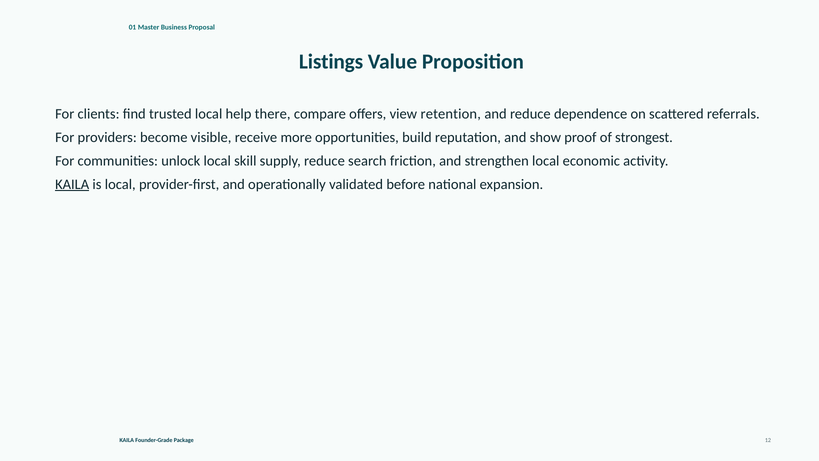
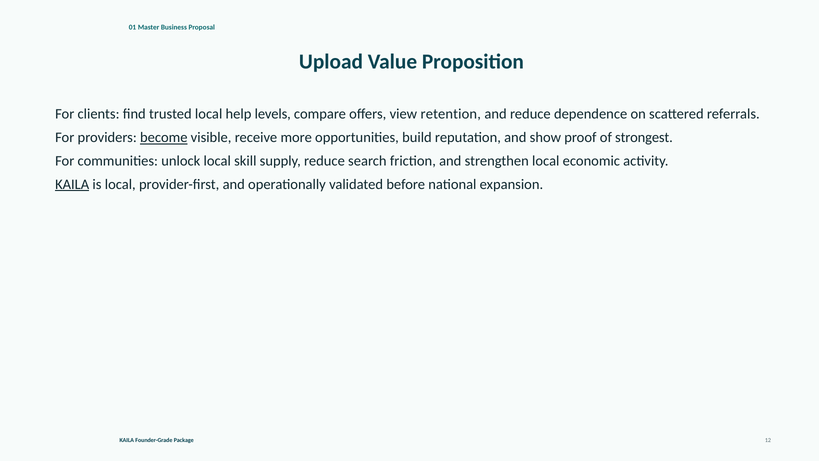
Listings: Listings -> Upload
there: there -> levels
become underline: none -> present
